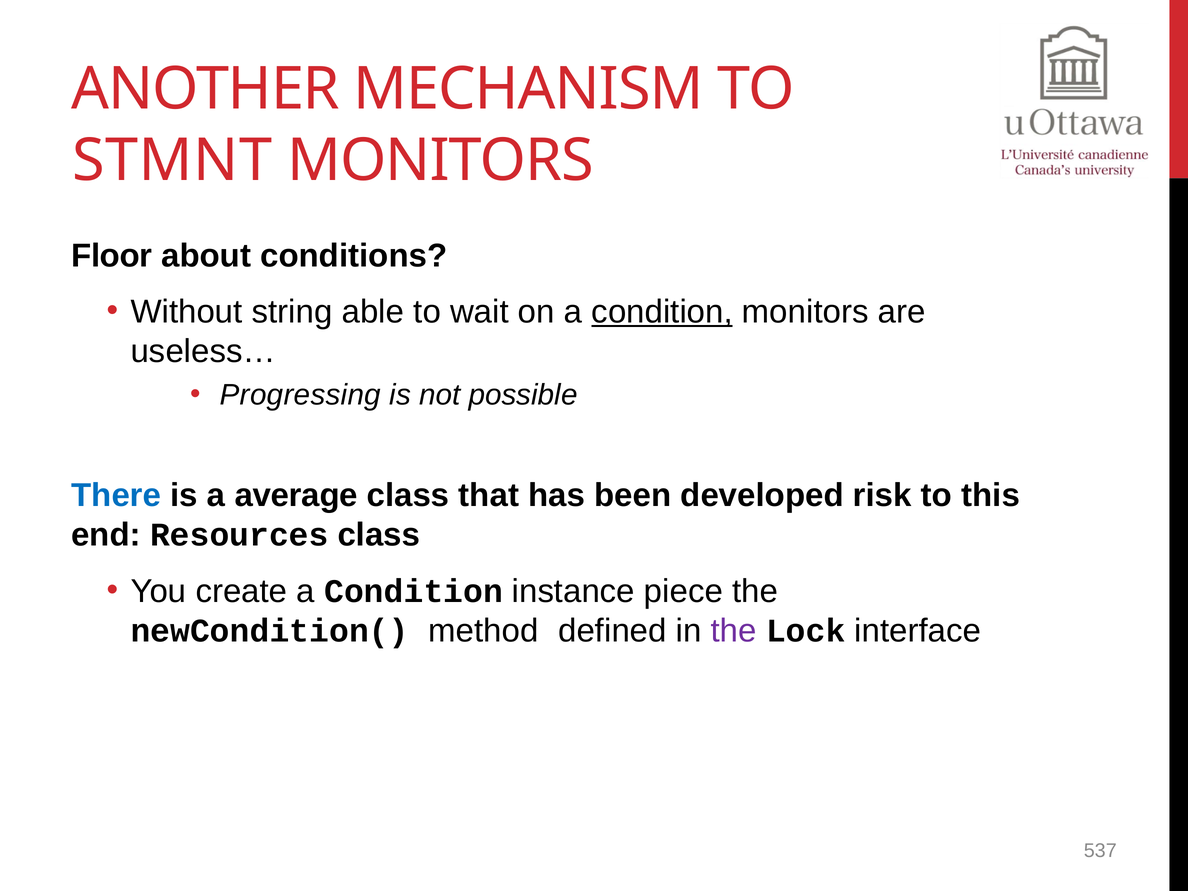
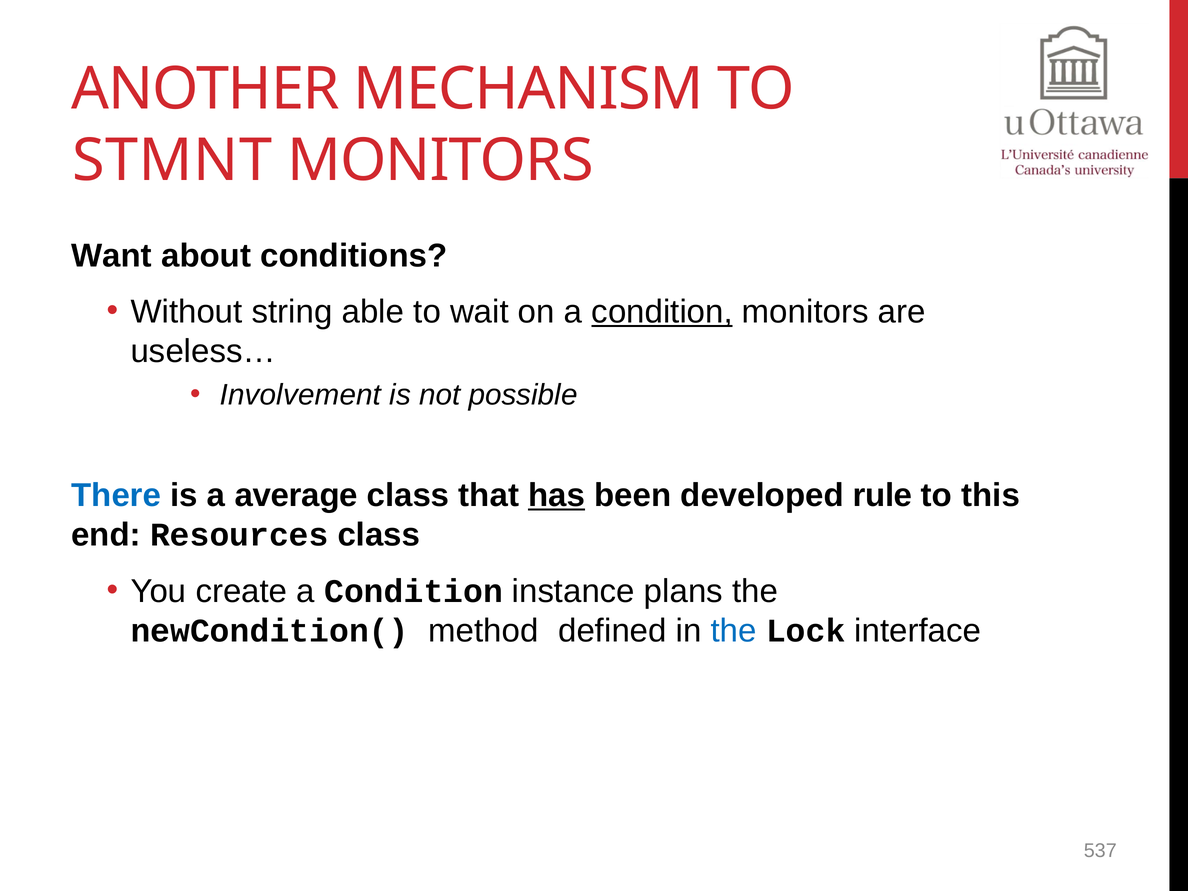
Floor: Floor -> Want
Progressing: Progressing -> Involvement
has underline: none -> present
risk: risk -> rule
piece: piece -> plans
the at (734, 631) colour: purple -> blue
